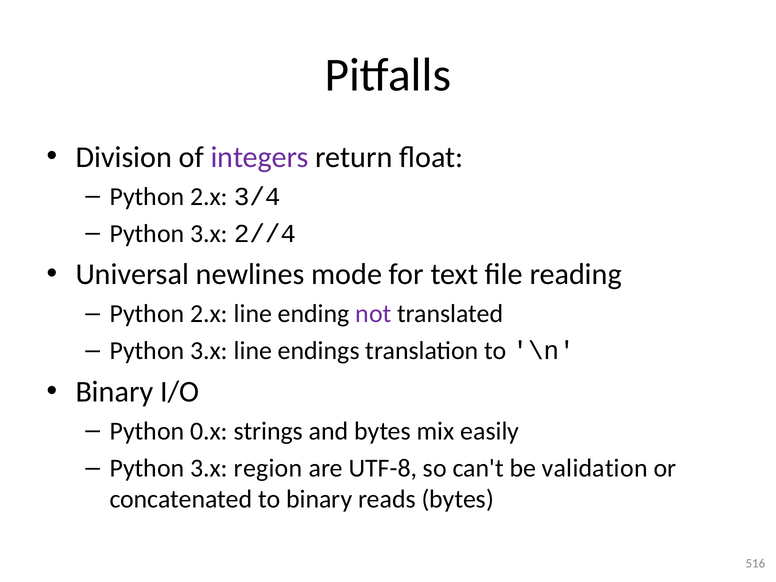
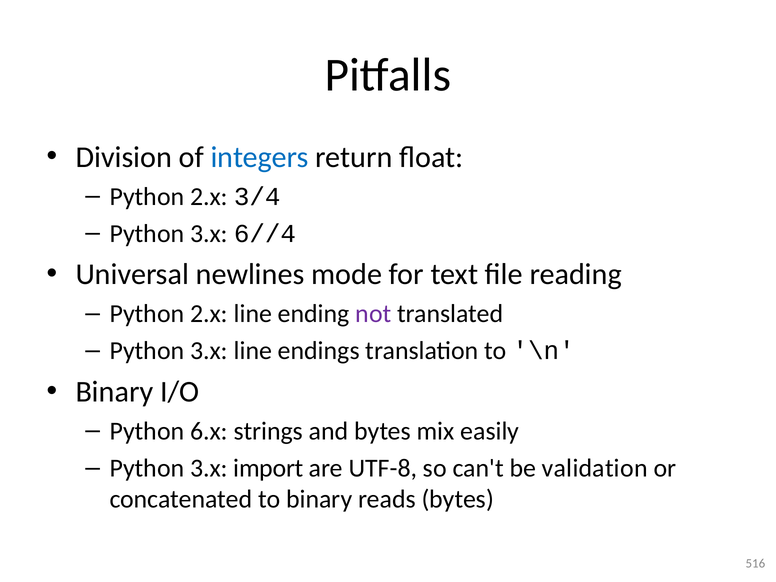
integers colour: purple -> blue
2//4: 2//4 -> 6//4
0.x: 0.x -> 6.x
region: region -> import
